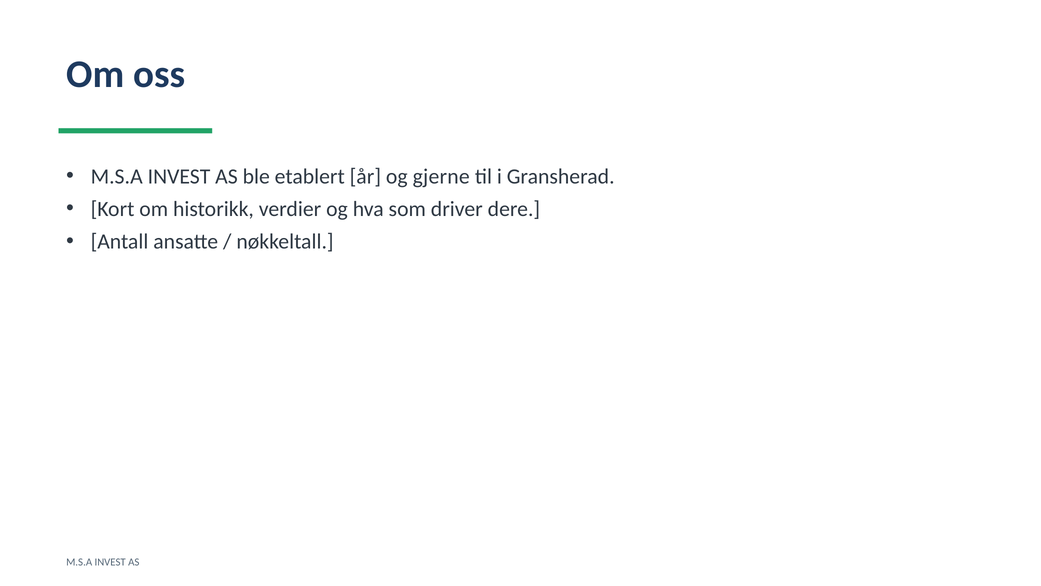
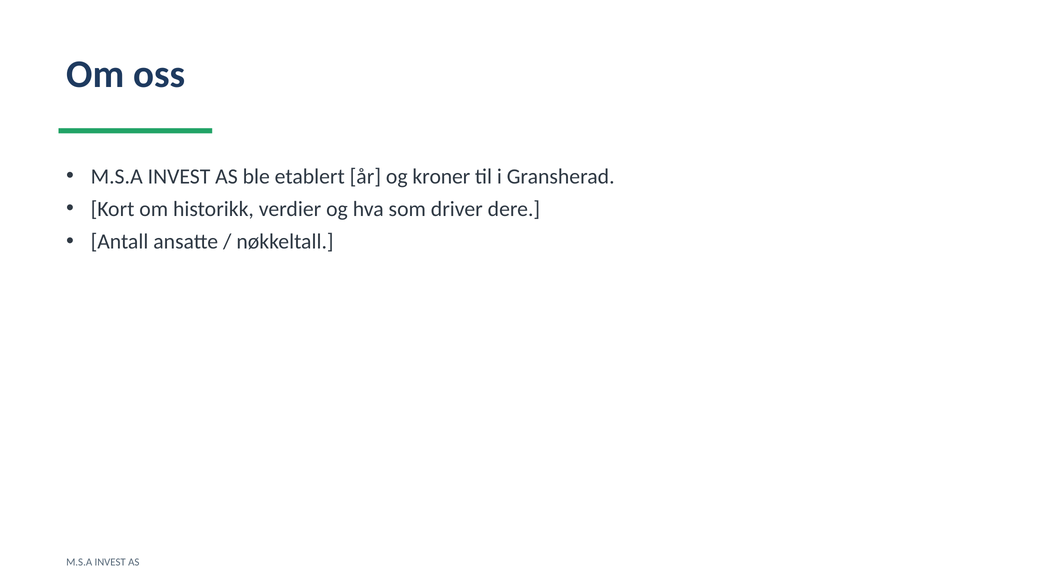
gjerne: gjerne -> kroner
